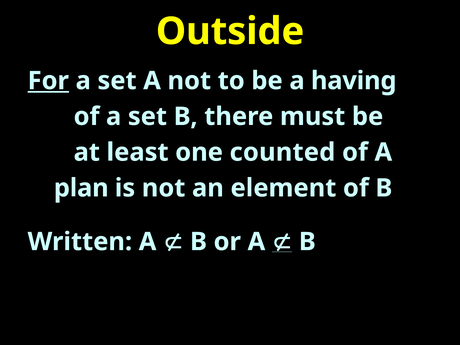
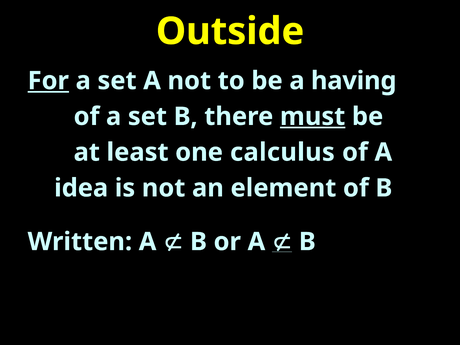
must underline: none -> present
counted: counted -> calculus
plan: plan -> idea
